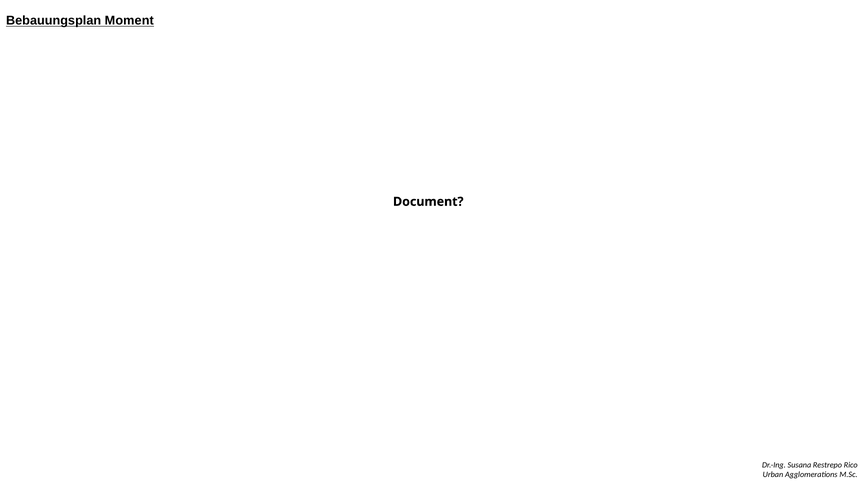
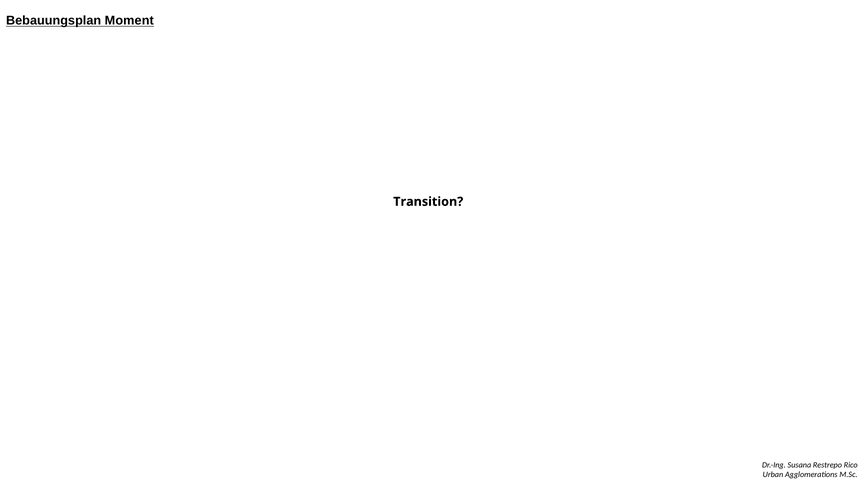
Document: Document -> Transition
